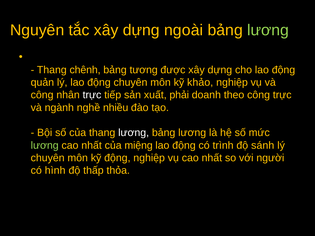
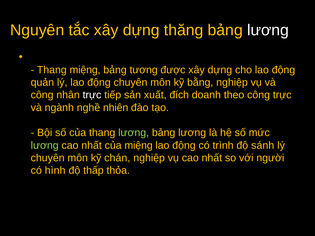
ngoài: ngoài -> thăng
lương at (268, 30) colour: light green -> white
Thang chênh: chênh -> miệng
khảo: khảo -> bằng
phải: phải -> đích
nhiều: nhiều -> nhiên
lương at (134, 133) colour: white -> light green
kỹ động: động -> chán
